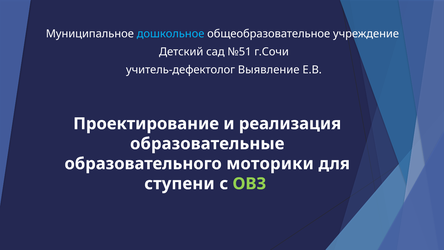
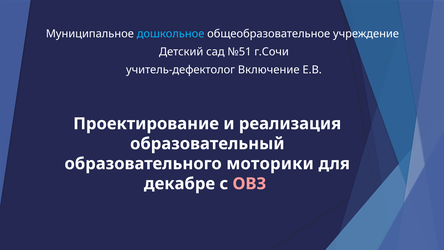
Выявление: Выявление -> Включение
образовательные: образовательные -> образовательный
ступени: ступени -> декабре
ОВЗ colour: light green -> pink
